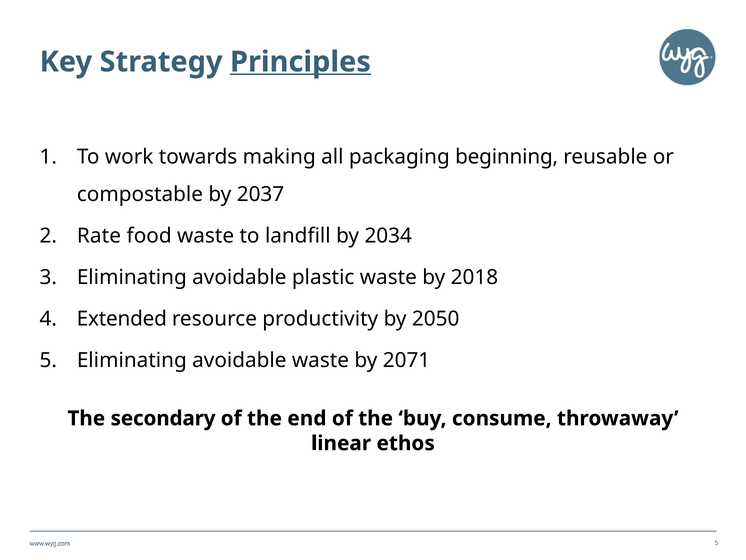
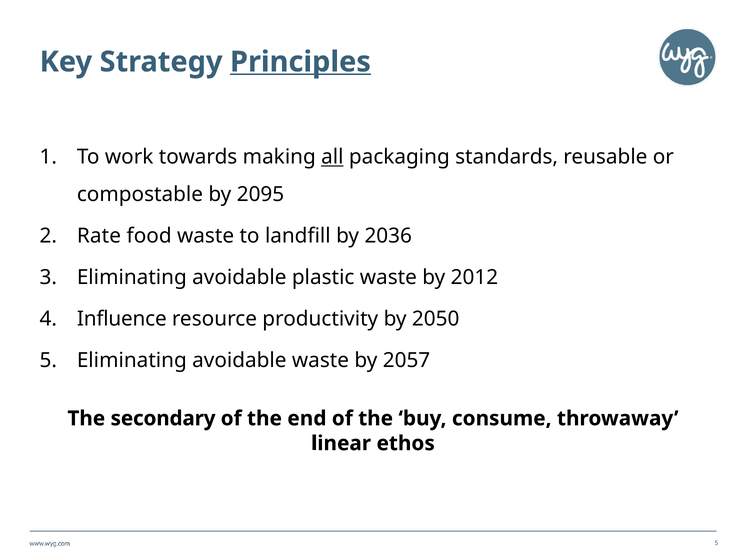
all underline: none -> present
beginning: beginning -> standards
2037: 2037 -> 2095
2034: 2034 -> 2036
2018: 2018 -> 2012
Extended: Extended -> Influence
2071: 2071 -> 2057
